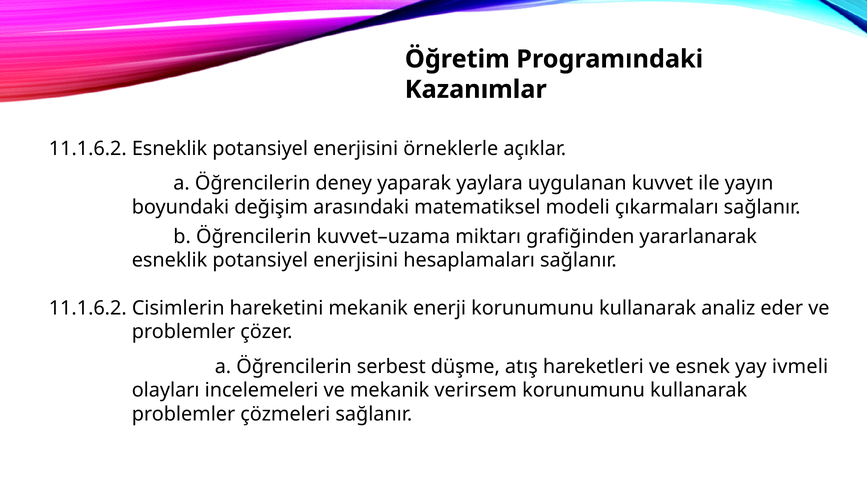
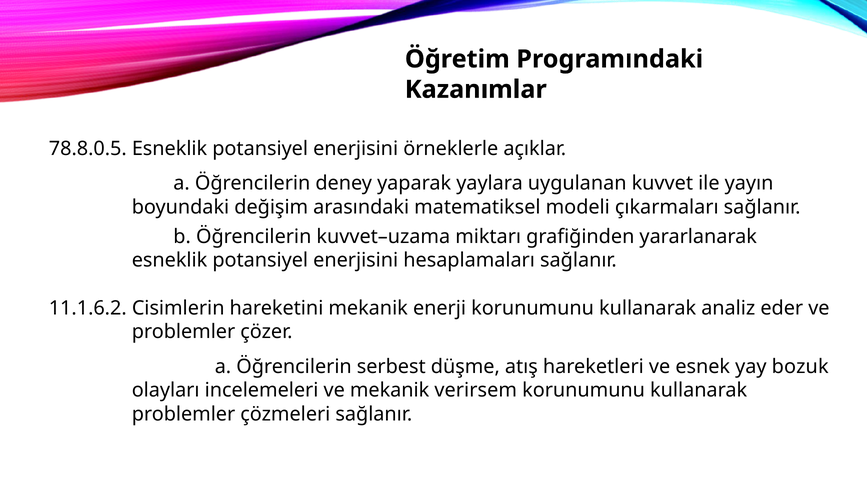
11.1.6.2 at (88, 149): 11.1.6.2 -> 78.8.0.5
ivmeli: ivmeli -> bozuk
